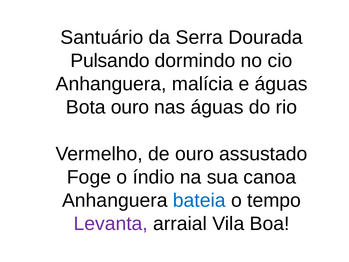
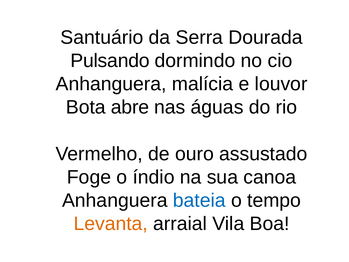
e águas: águas -> louvor
Bota ouro: ouro -> abre
Levanta colour: purple -> orange
